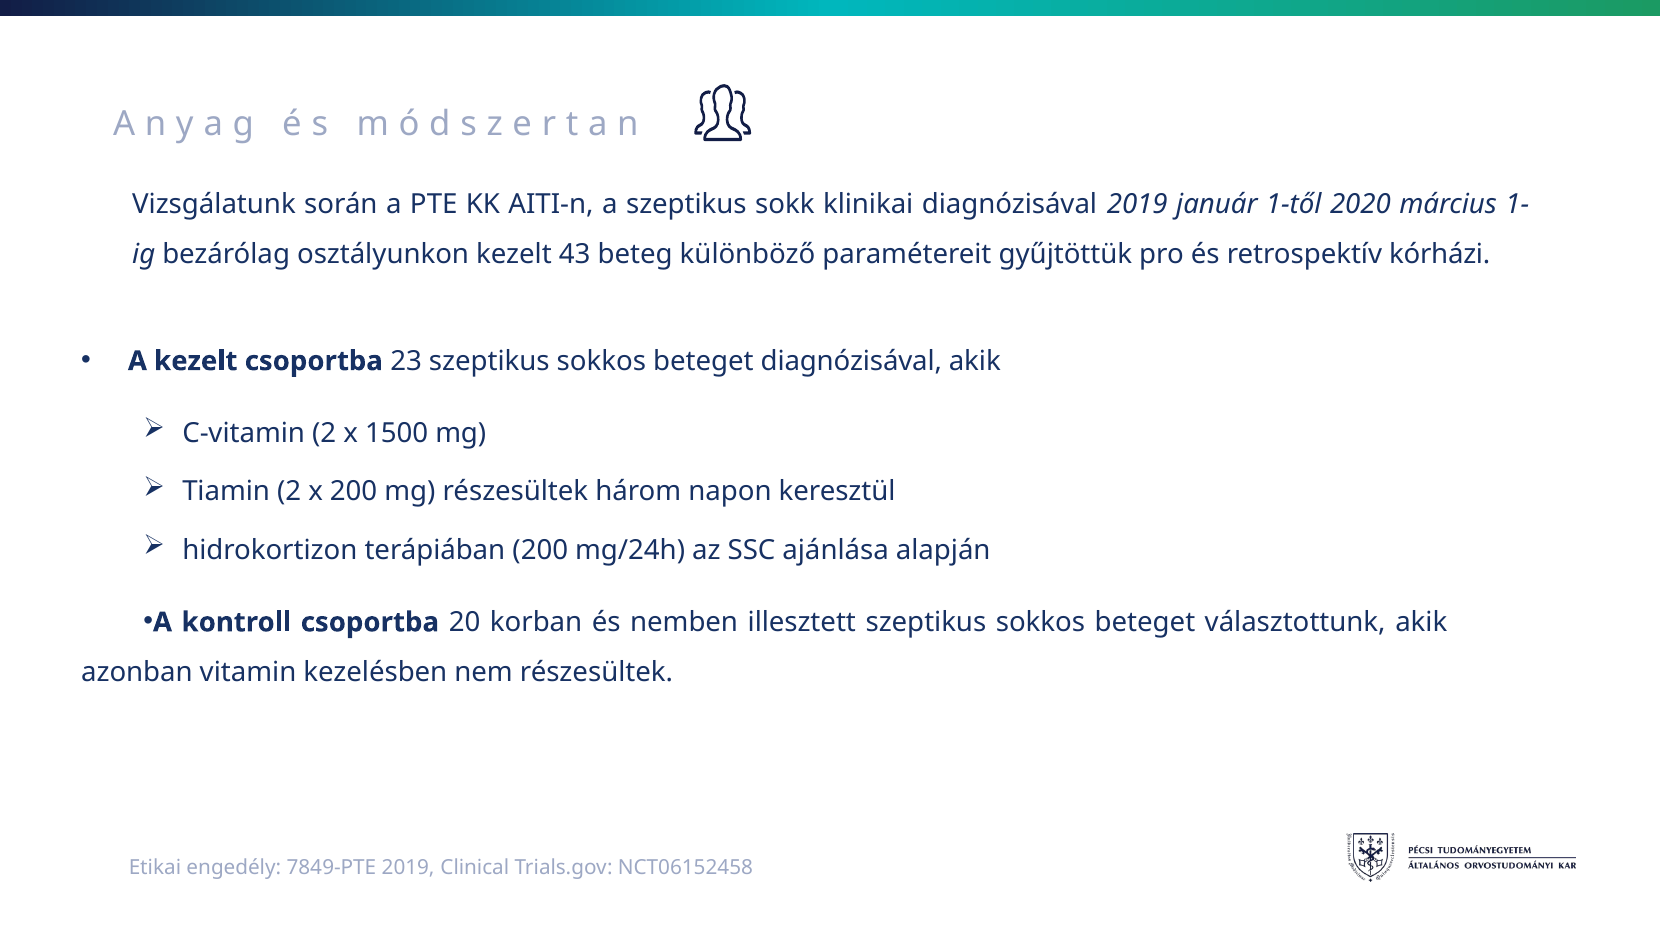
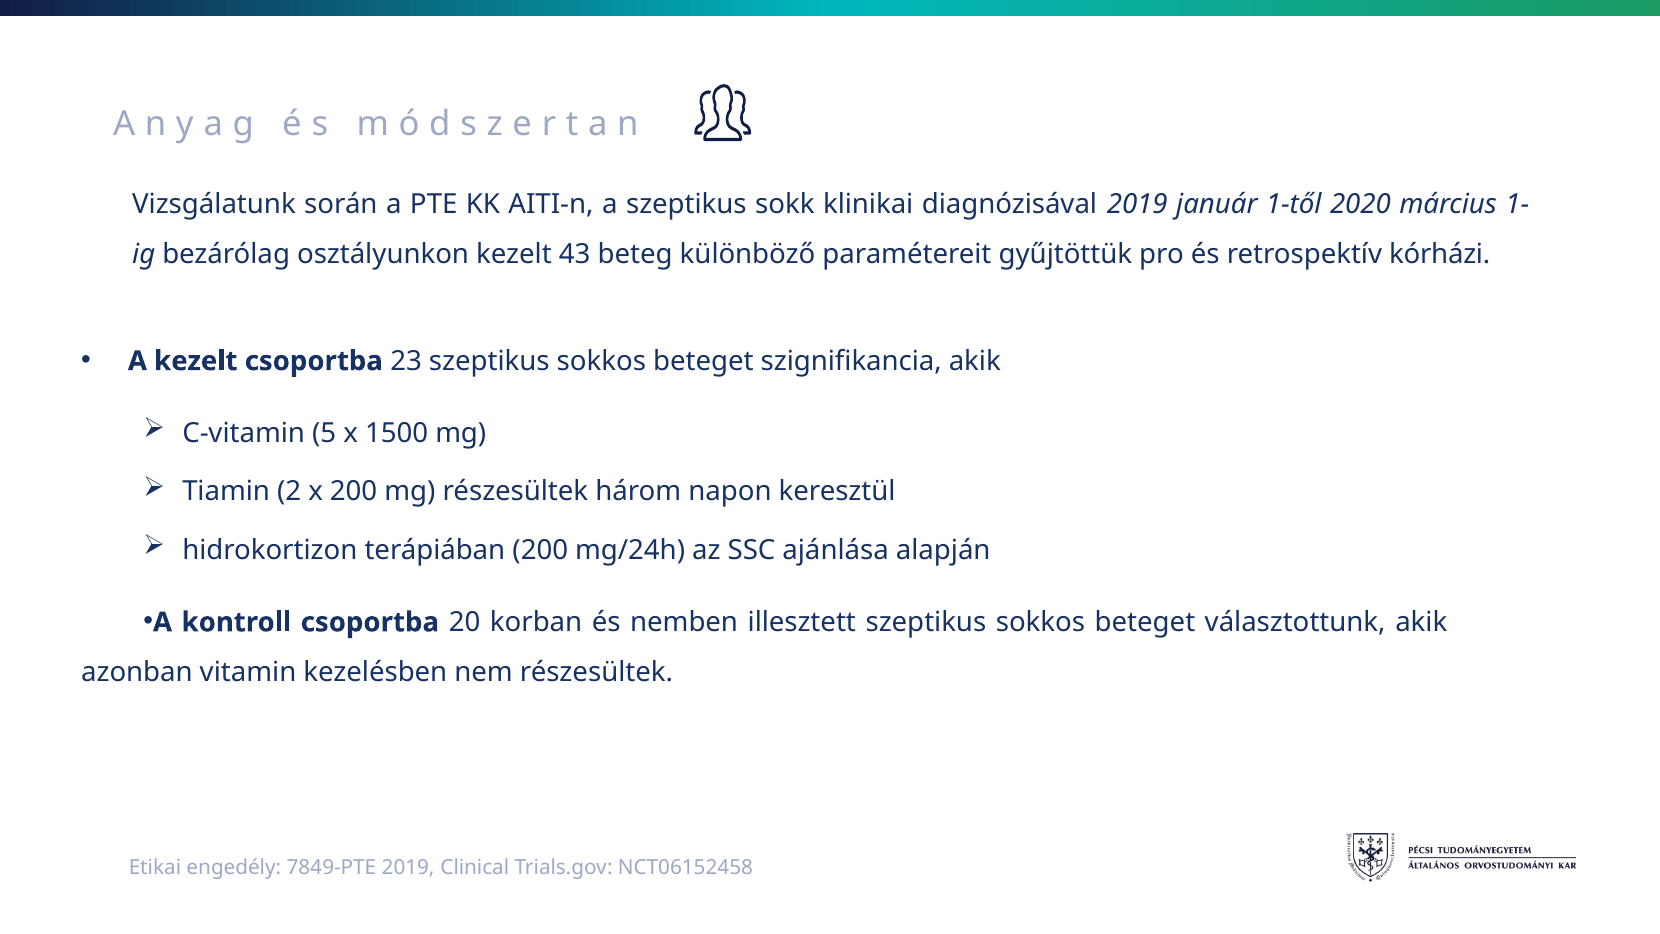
beteget diagnózisával: diagnózisával -> szignifikancia
C-vitamin 2: 2 -> 5
